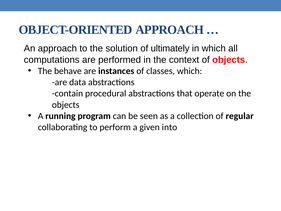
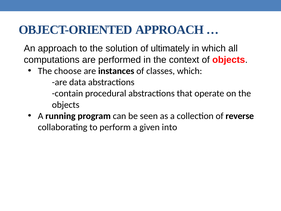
behave: behave -> choose
regular: regular -> reverse
